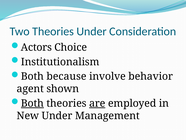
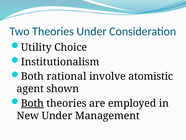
Actors: Actors -> Utility
because: because -> rational
behavior: behavior -> atomistic
are underline: present -> none
